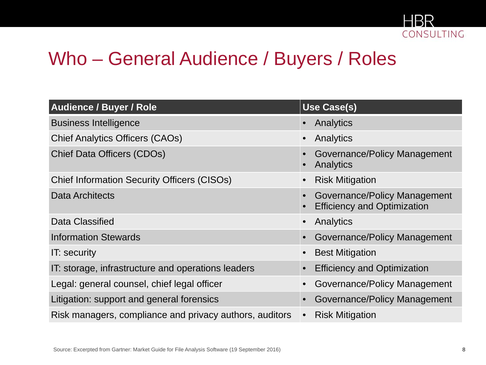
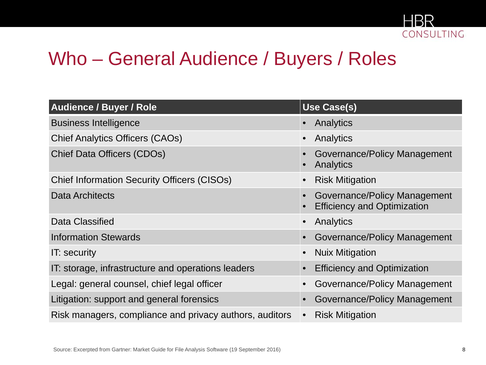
Best: Best -> Nuix
